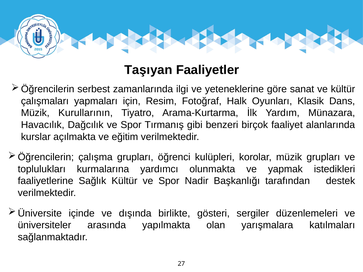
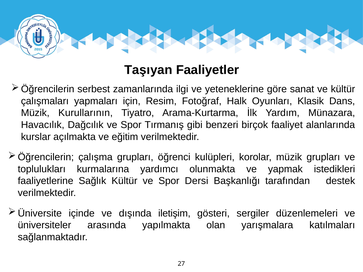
Nadir: Nadir -> Dersi
birlikte: birlikte -> iletişim
